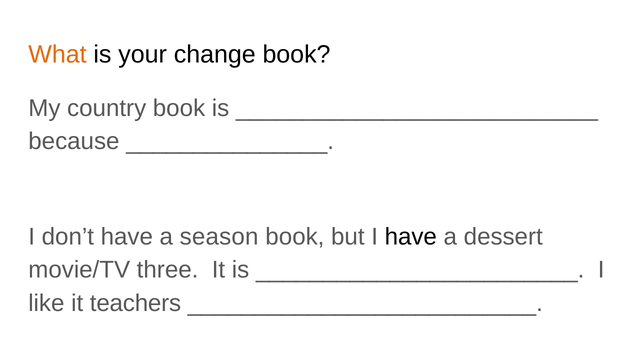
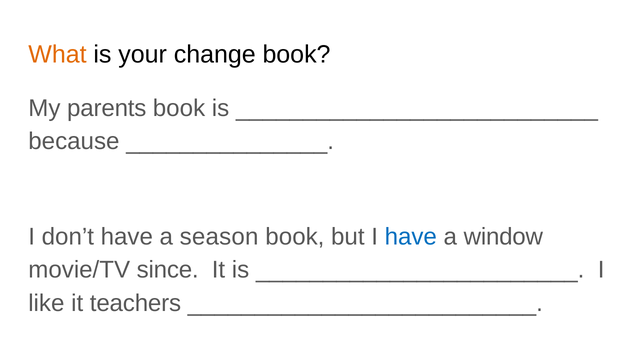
country: country -> parents
have at (411, 236) colour: black -> blue
dessert: dessert -> window
three: three -> since
